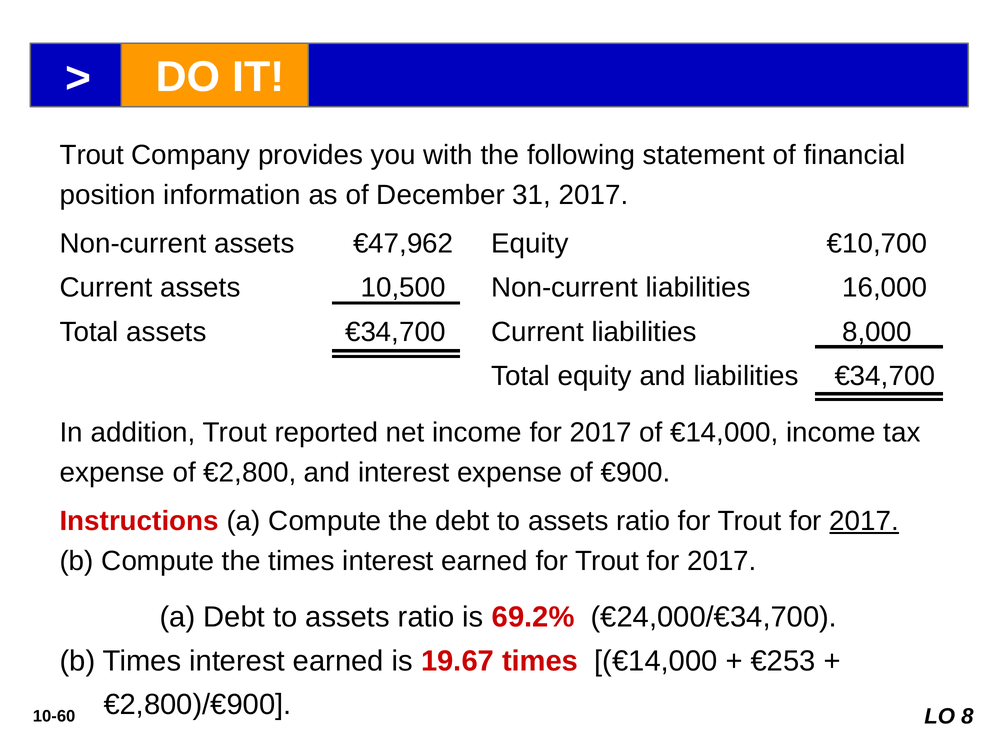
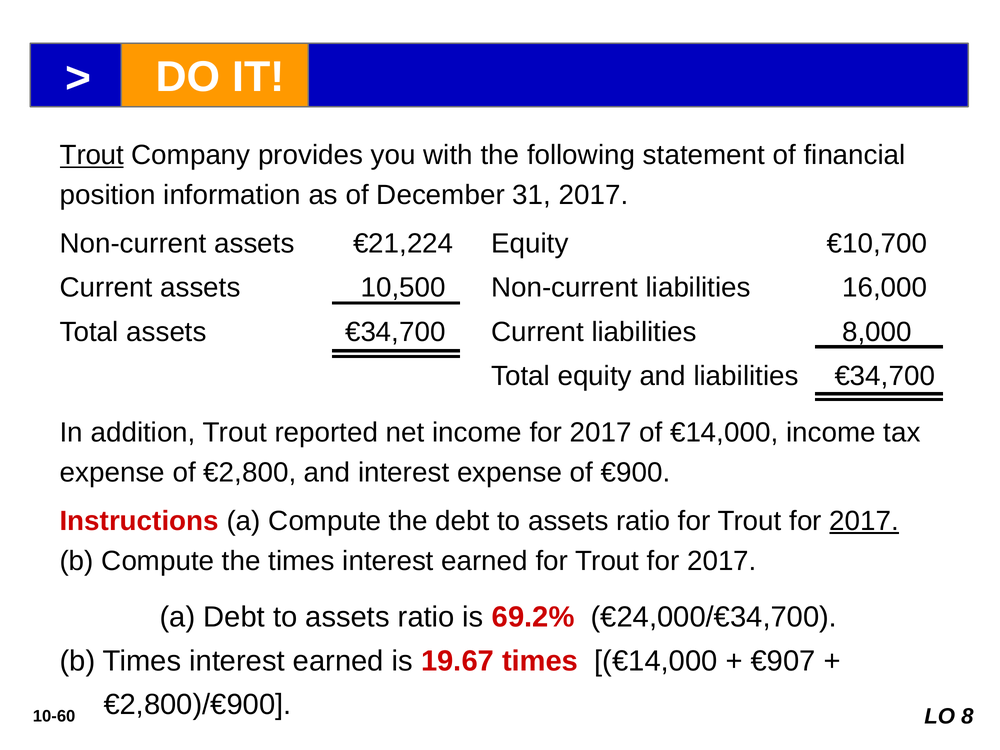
Trout at (92, 155) underline: none -> present
€47,962: €47,962 -> €21,224
€253: €253 -> €907
